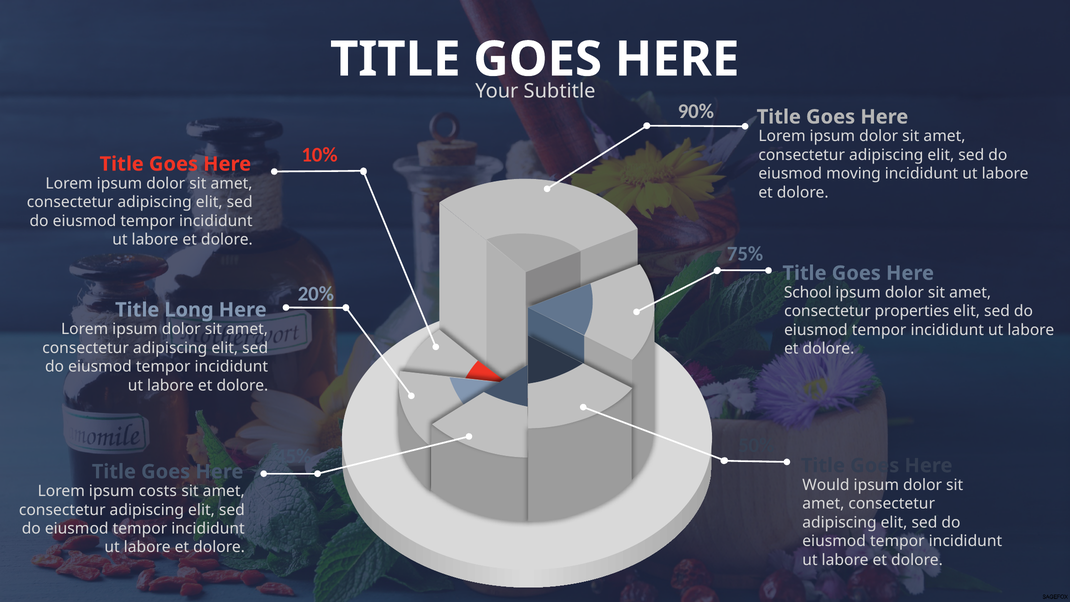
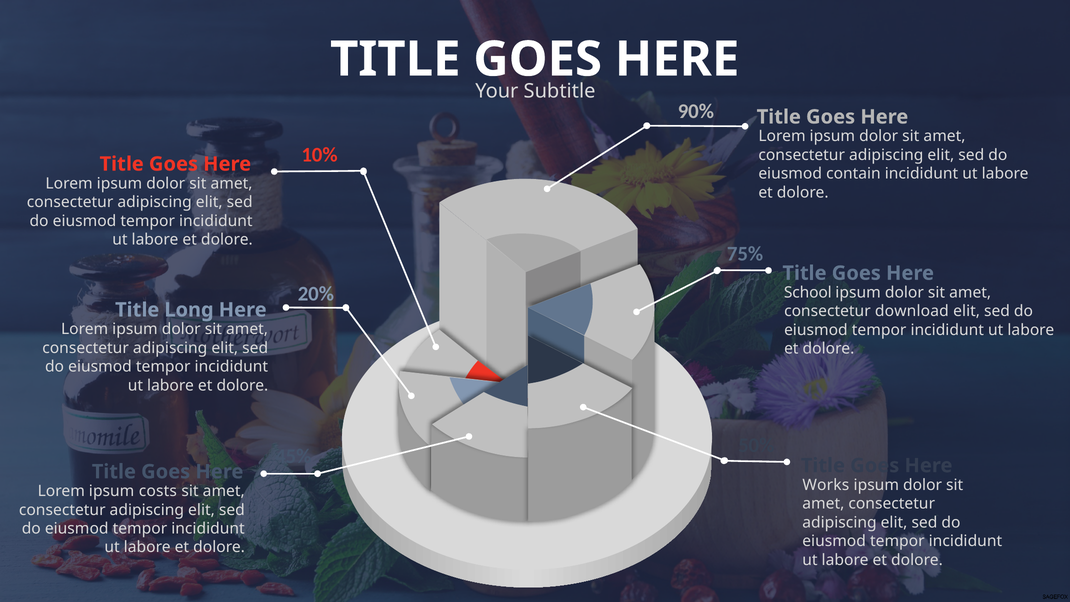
moving: moving -> contain
properties: properties -> download
Would: Would -> Works
